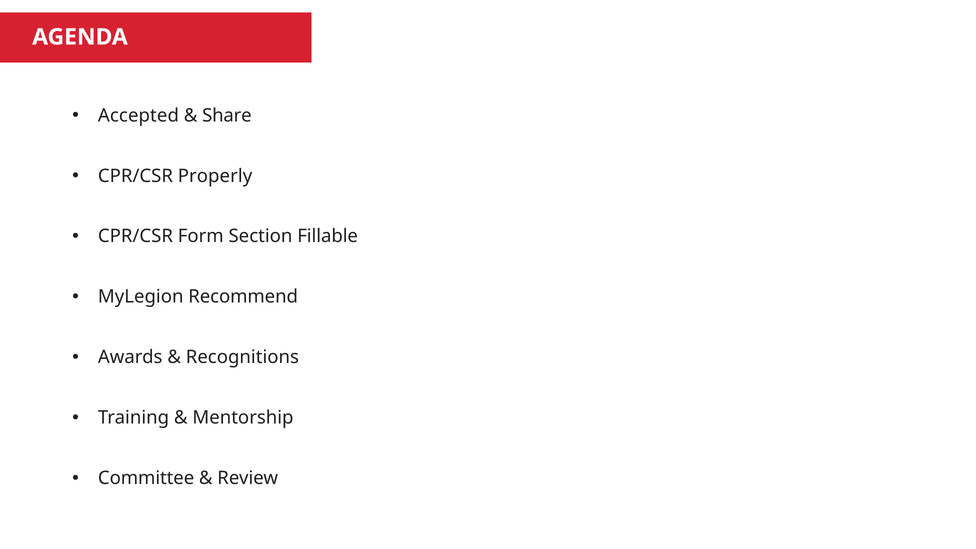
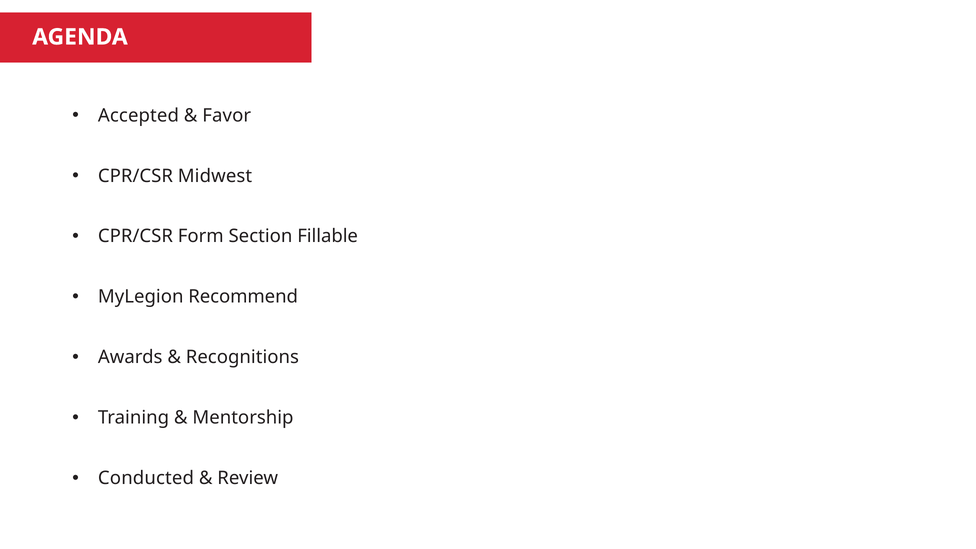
Share: Share -> Favor
Properly: Properly -> Midwest
Committee: Committee -> Conducted
